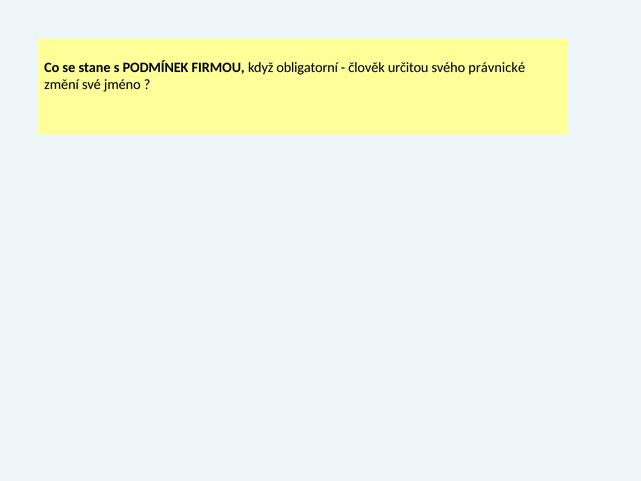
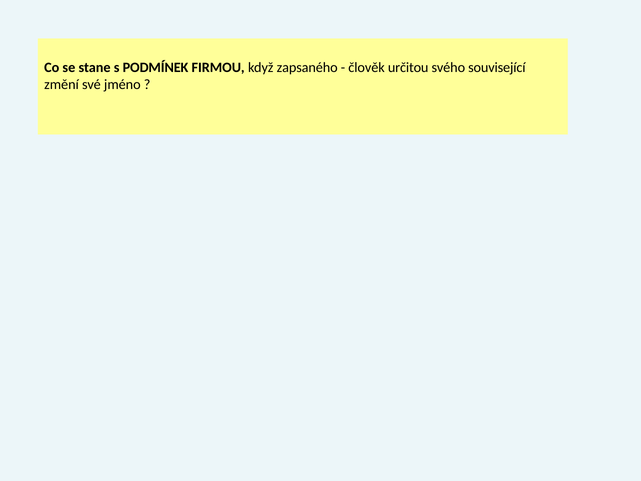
obligatorní: obligatorní -> zapsaného
právnické: právnické -> související
